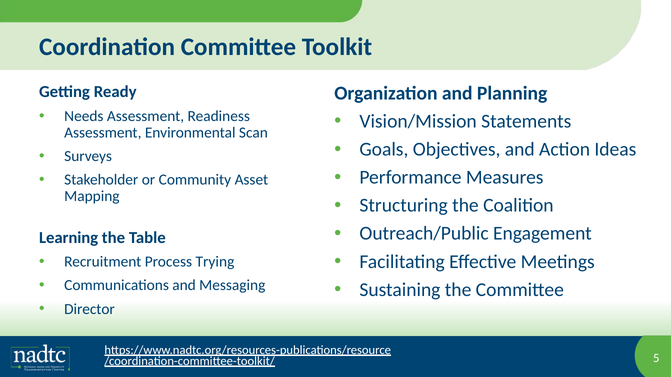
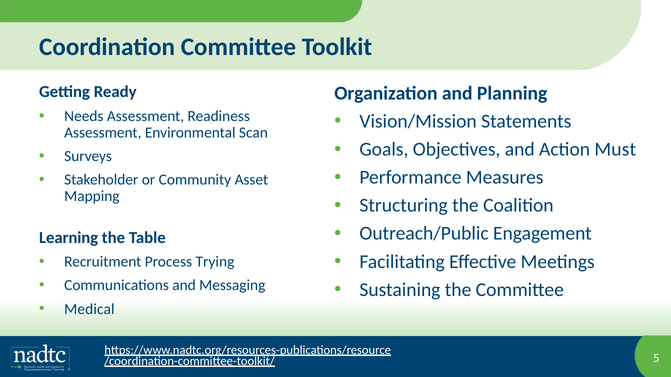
Ideas: Ideas -> Must
Director: Director -> Medical
